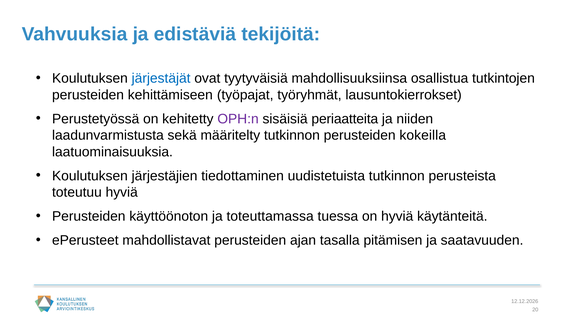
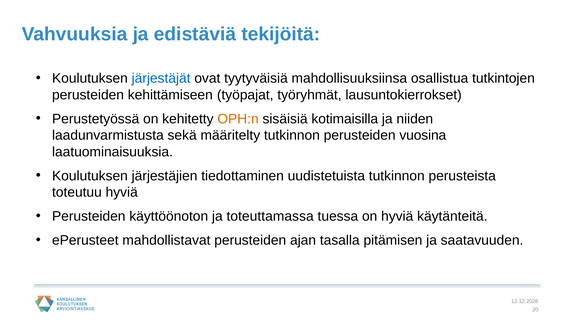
OPH:n colour: purple -> orange
periaatteita: periaatteita -> kotimaisilla
kokeilla: kokeilla -> vuosina
